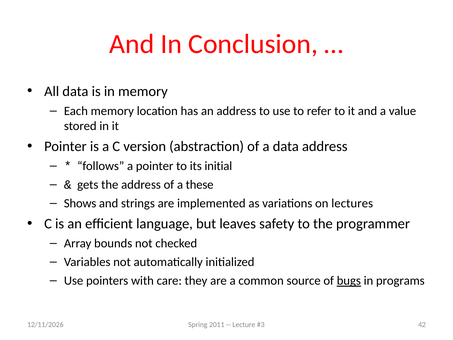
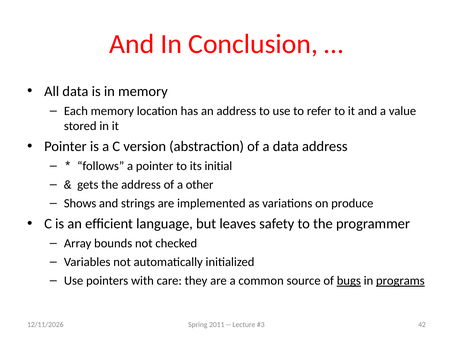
these: these -> other
lectures: lectures -> produce
programs underline: none -> present
